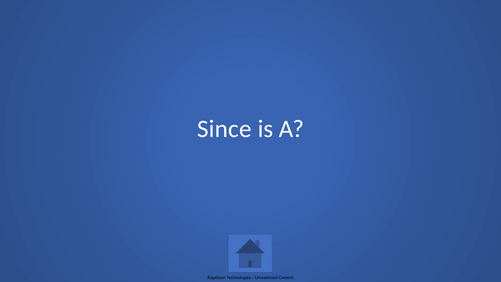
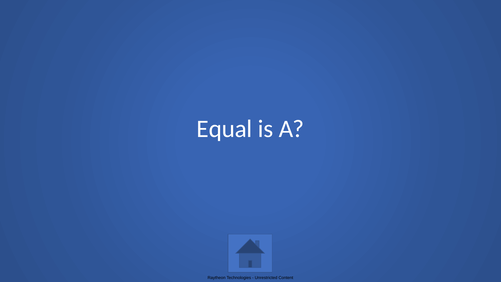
Since: Since -> Equal
